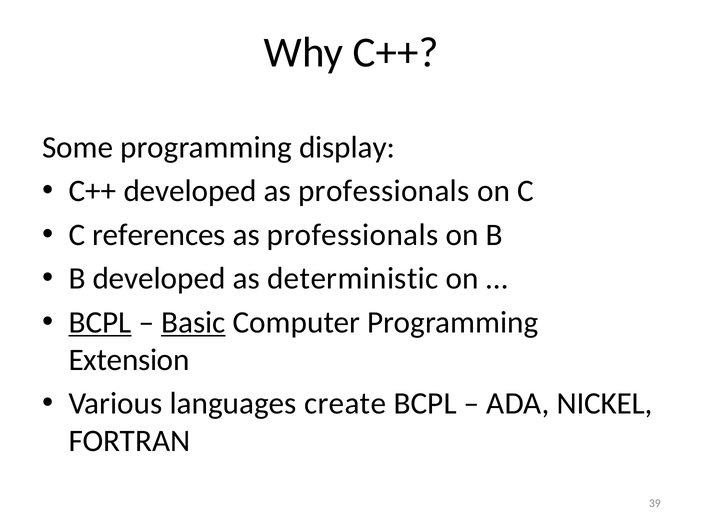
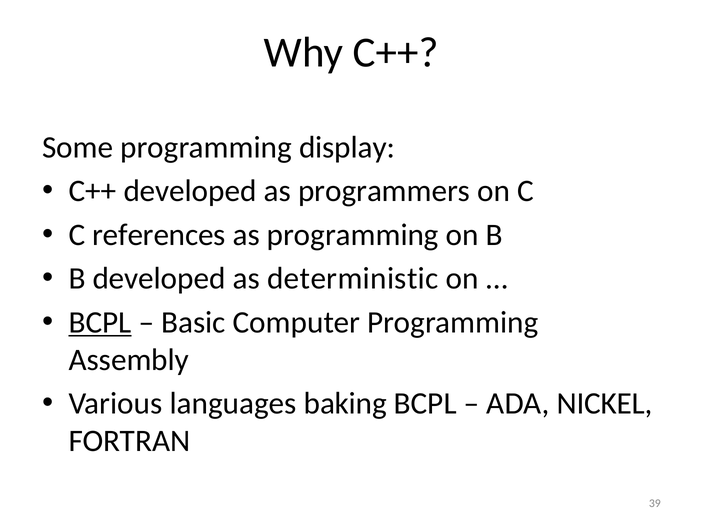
developed as professionals: professionals -> programmers
professionals at (353, 235): professionals -> programming
Basic underline: present -> none
Extension: Extension -> Assembly
create: create -> baking
